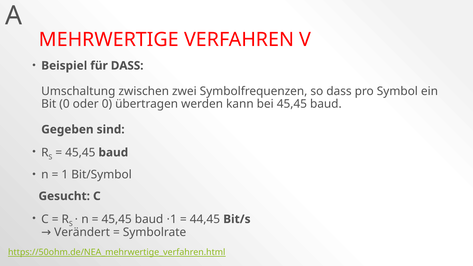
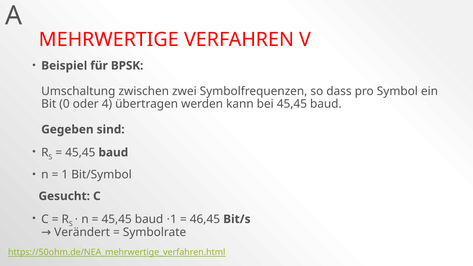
für DASS: DASS -> BPSK
oder 0: 0 -> 4
44,45: 44,45 -> 46,45
